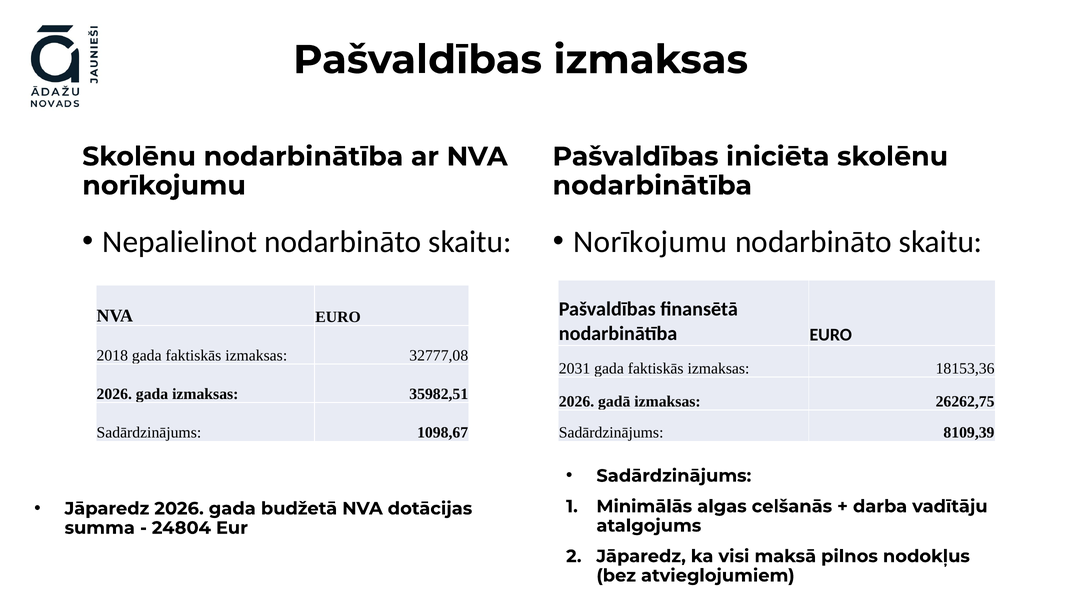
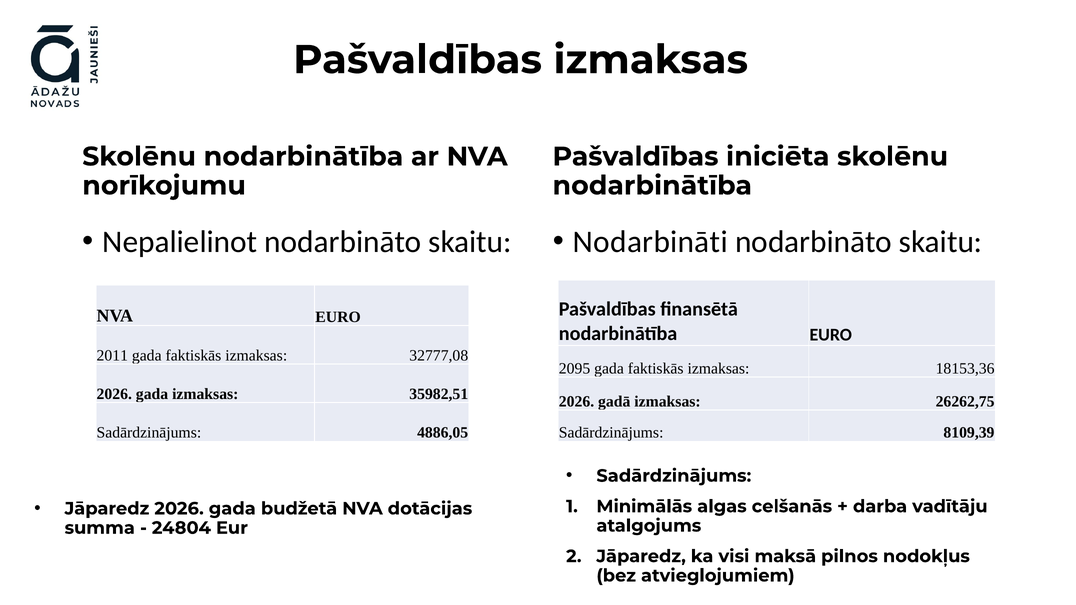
Norīkojumu at (650, 242): Norīkojumu -> Nodarbināti
2018: 2018 -> 2011
2031: 2031 -> 2095
1098,67: 1098,67 -> 4886,05
